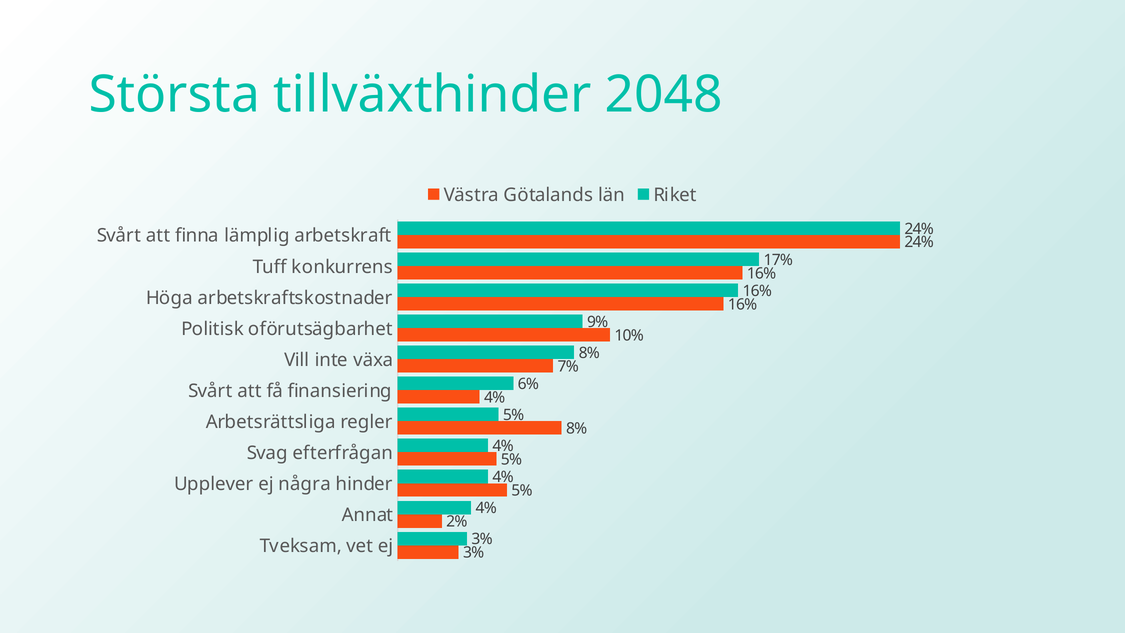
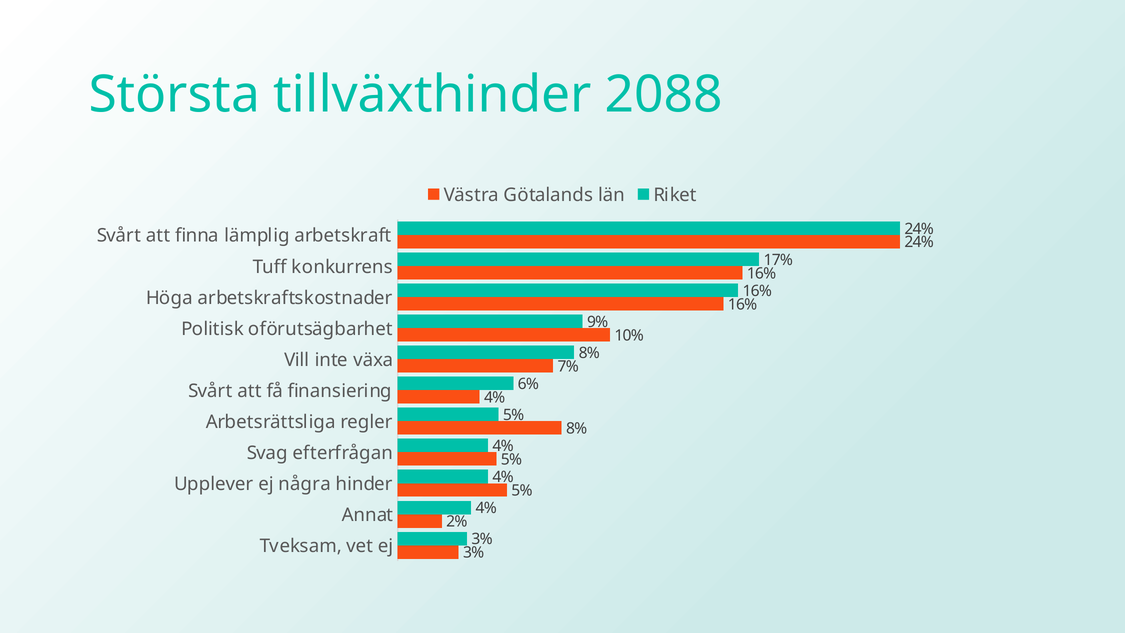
2048: 2048 -> 2088
